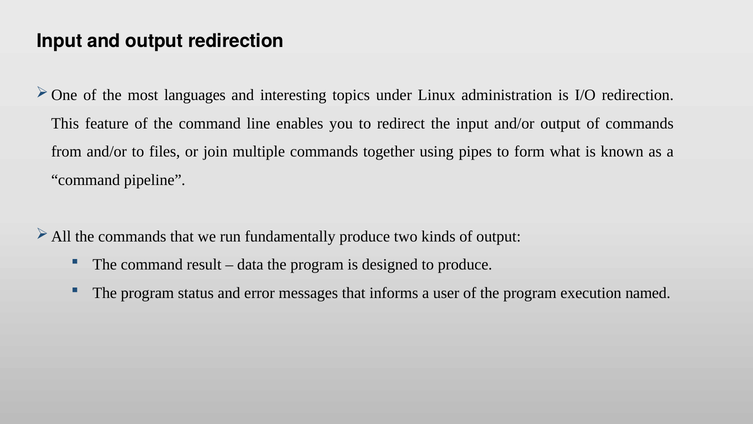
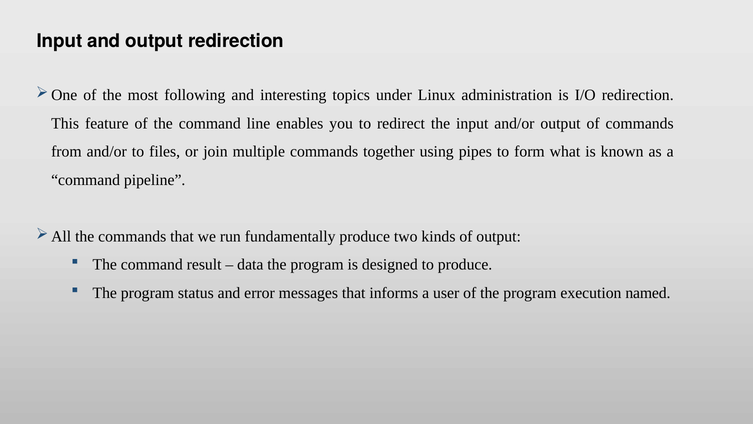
languages: languages -> following
